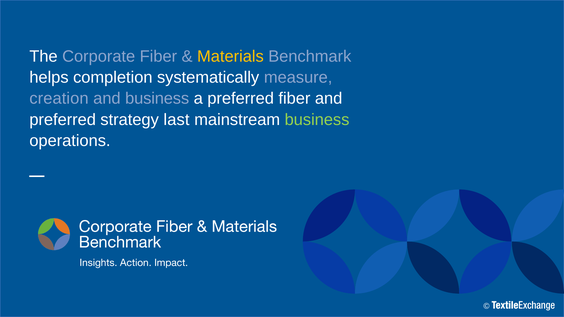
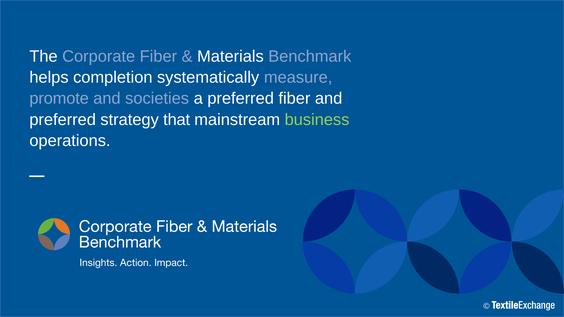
Materials colour: yellow -> white
creation: creation -> promote
and business: business -> societies
last: last -> that
